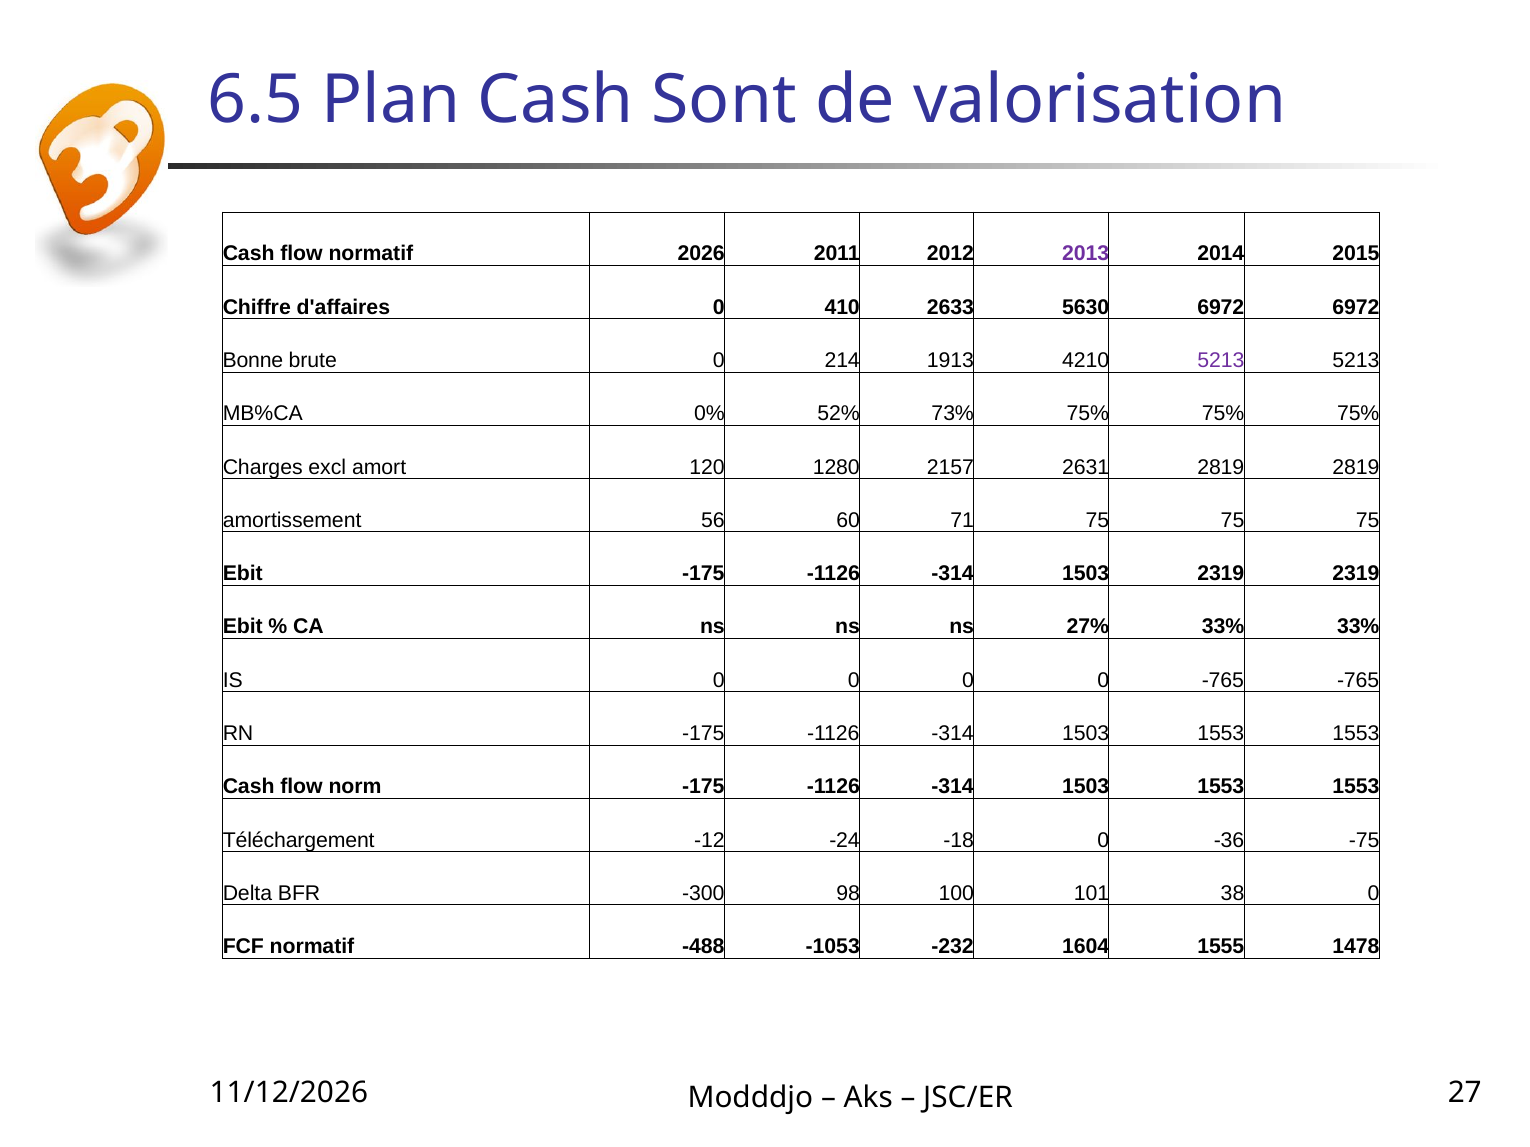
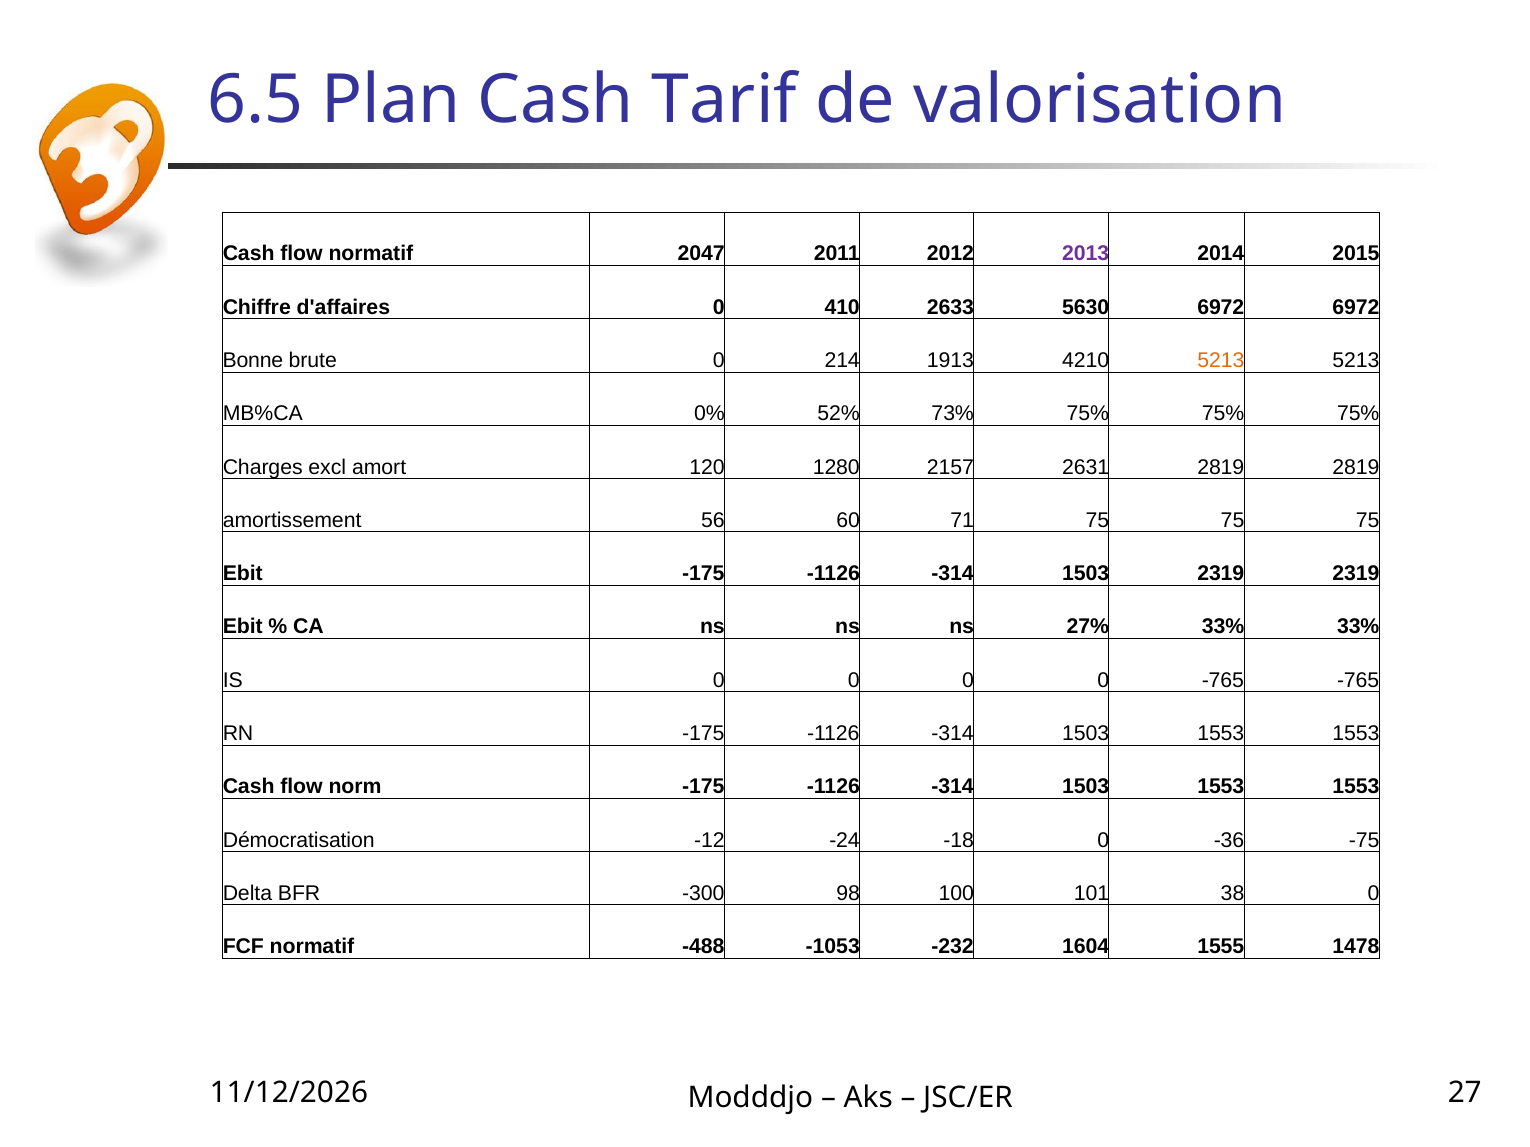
Sont: Sont -> Tarif
2026: 2026 -> 2047
5213 at (1221, 361) colour: purple -> orange
Téléchargement: Téléchargement -> Démocratisation
